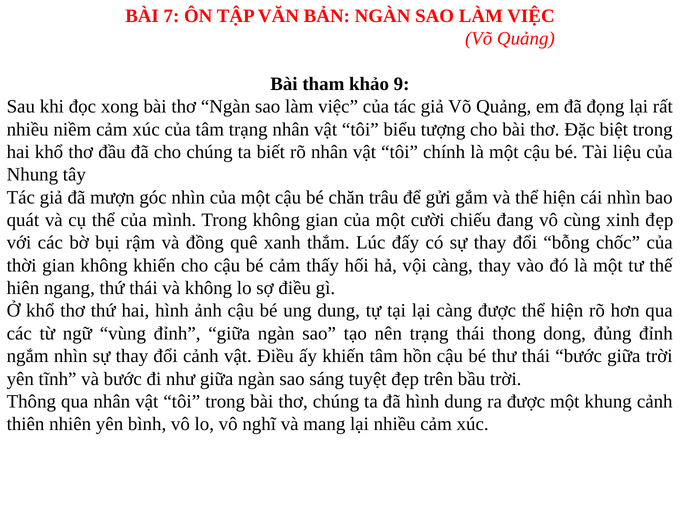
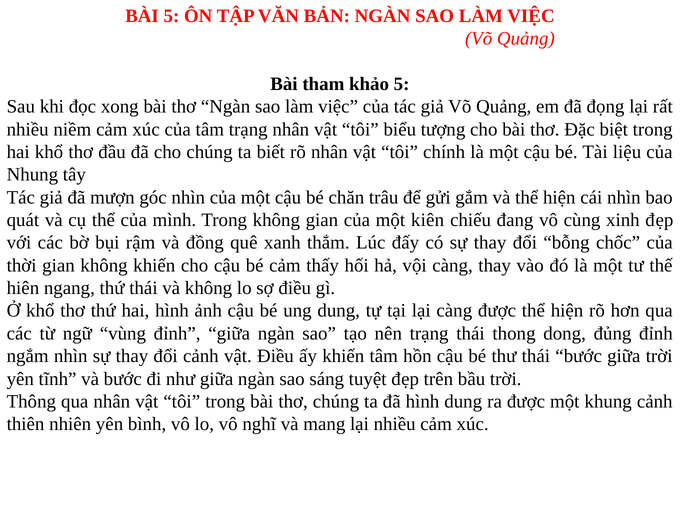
BÀI 7: 7 -> 5
khảo 9: 9 -> 5
cười: cười -> kiên
